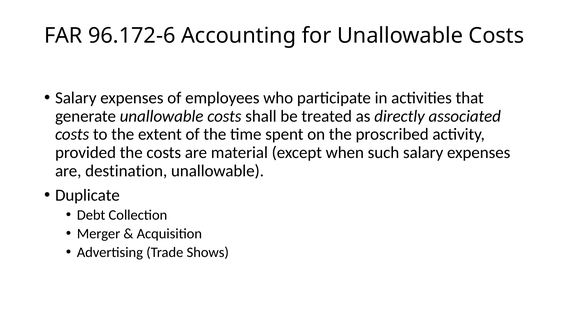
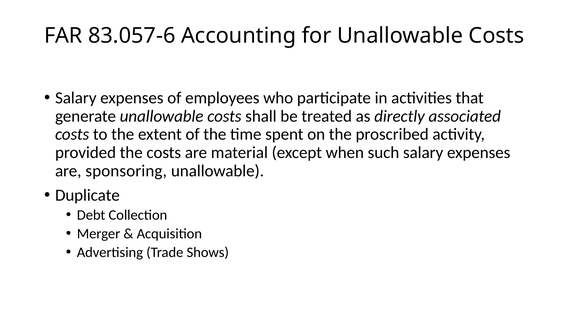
96.172-6: 96.172-6 -> 83.057-6
destination: destination -> sponsoring
